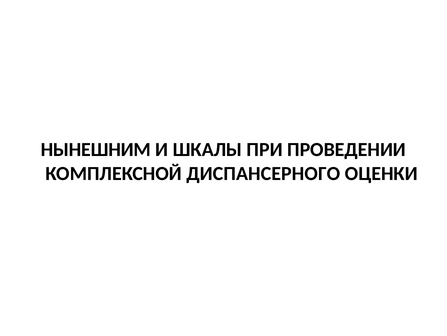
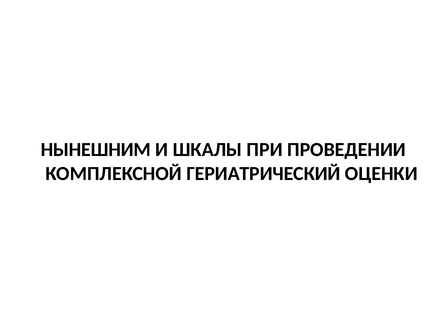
ДИСПАНСЕРНОГО: ДИСПАНСЕРНОГО -> ГЕРИАТРИЧЕСКИЙ
